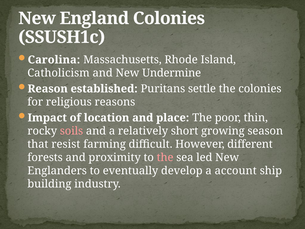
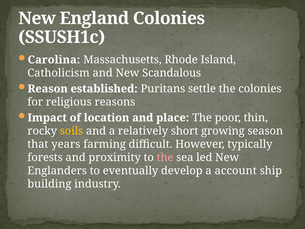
Undermine: Undermine -> Scandalous
soils colour: pink -> yellow
resist: resist -> years
different: different -> typically
